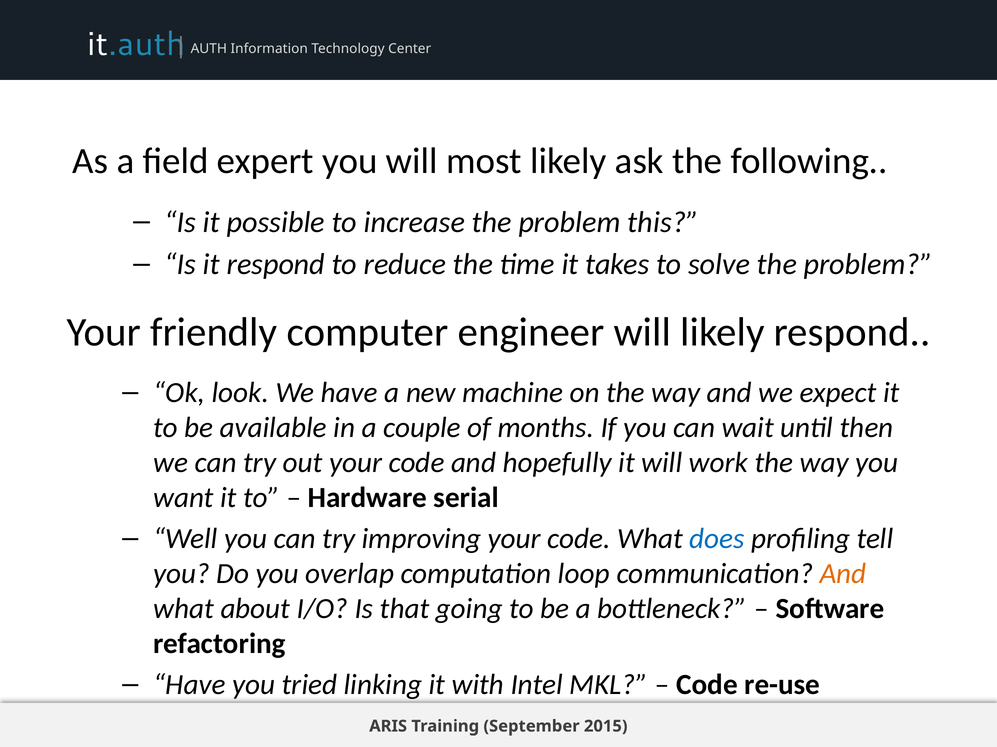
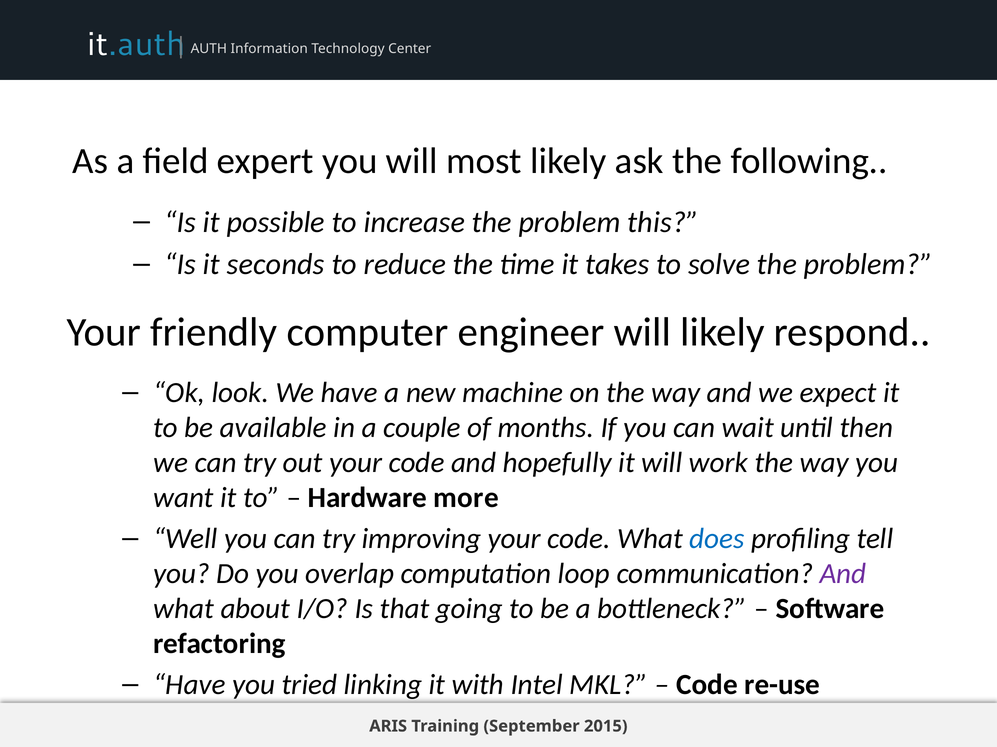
it respond: respond -> seconds
serial: serial -> more
And at (843, 574) colour: orange -> purple
